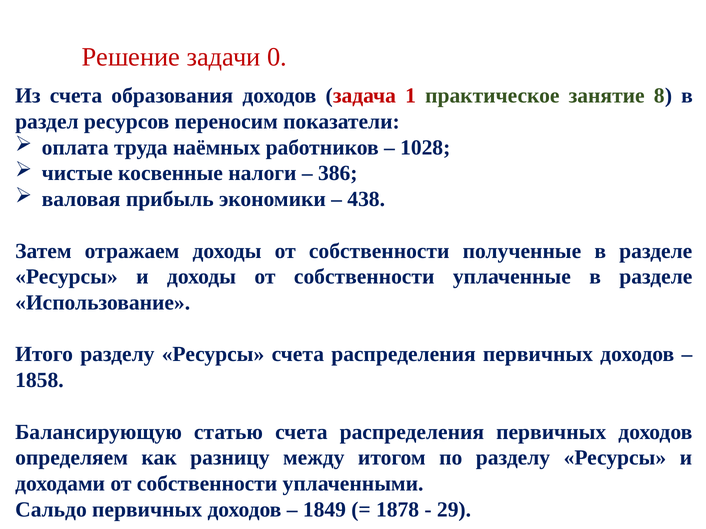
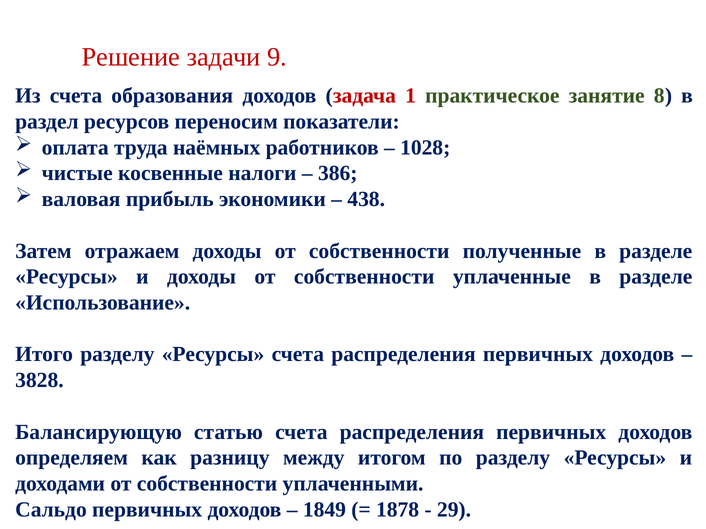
0: 0 -> 9
1858: 1858 -> 3828
